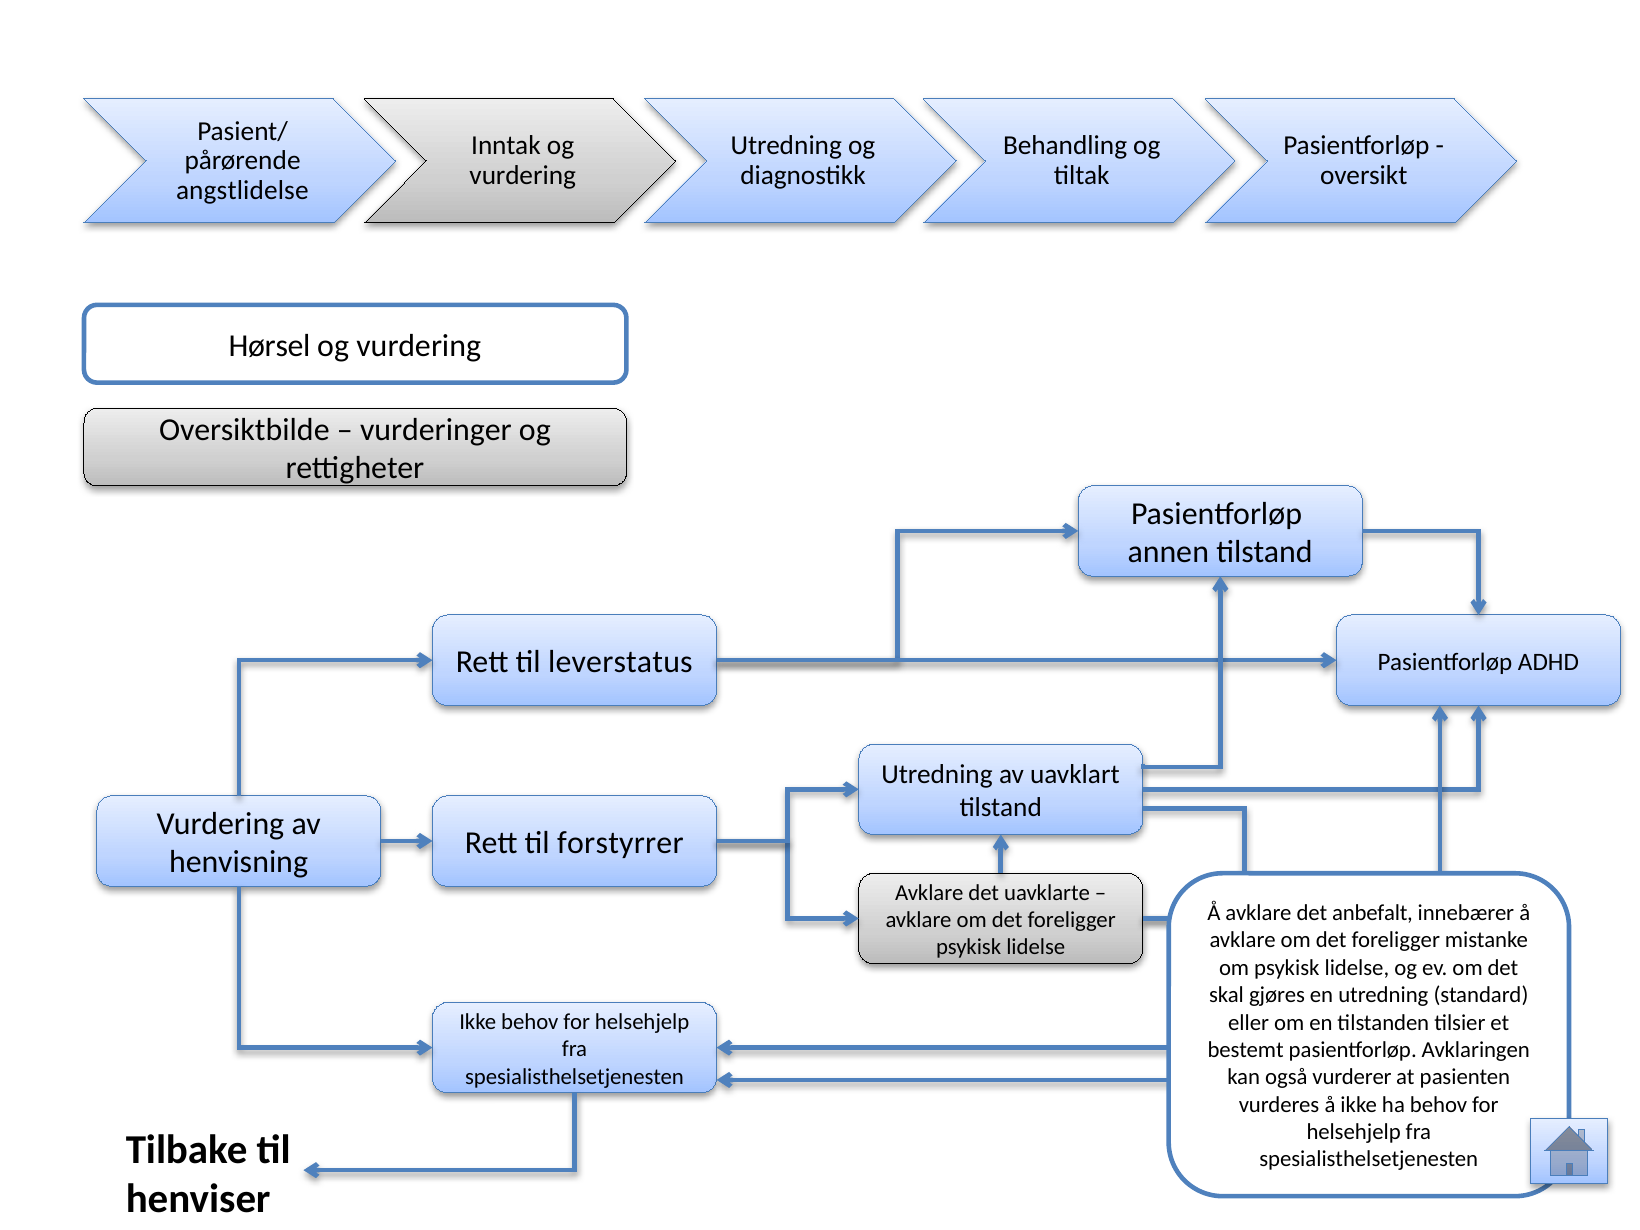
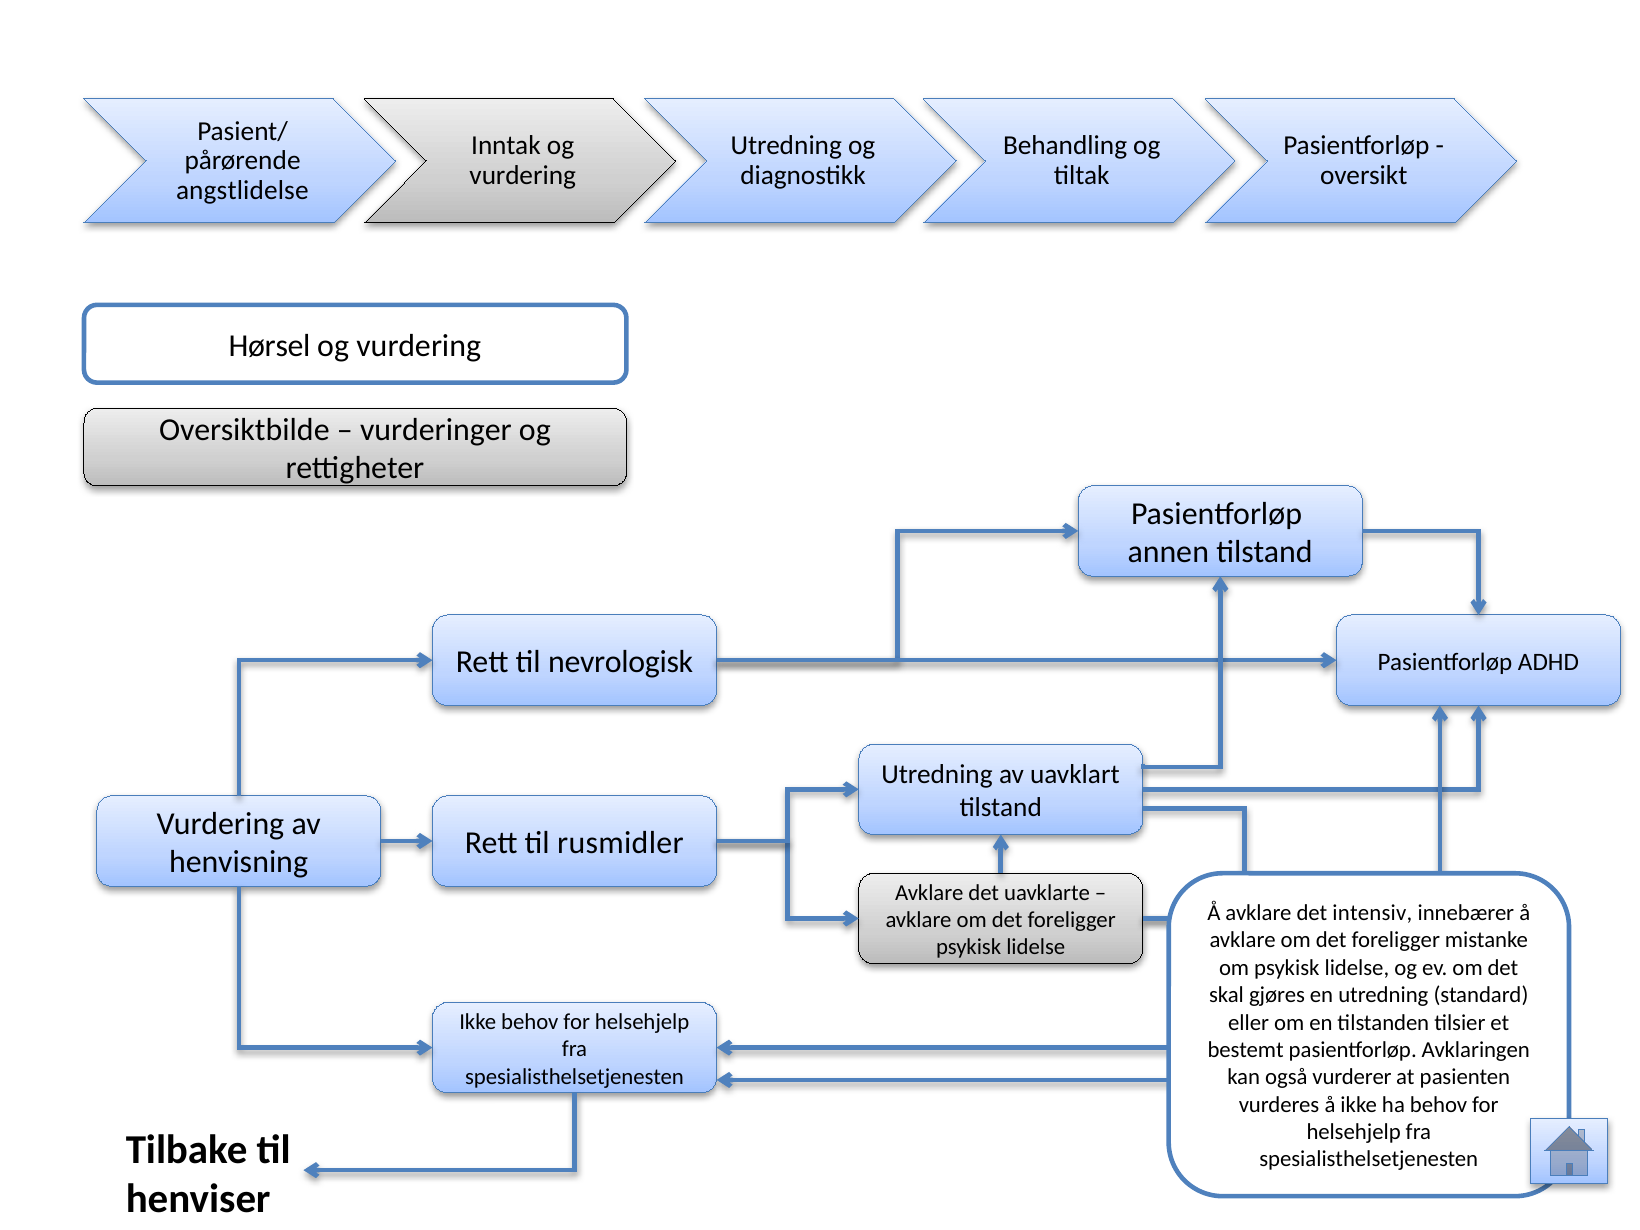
leverstatus: leverstatus -> nevrologisk
forstyrrer: forstyrrer -> rusmidler
anbefalt: anbefalt -> intensiv
